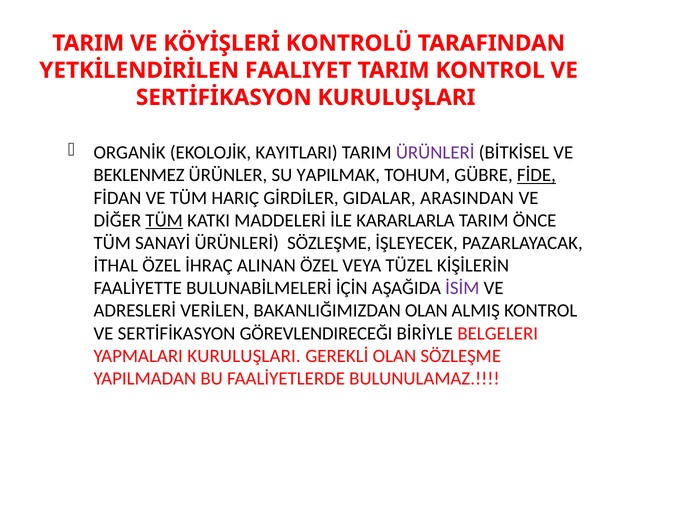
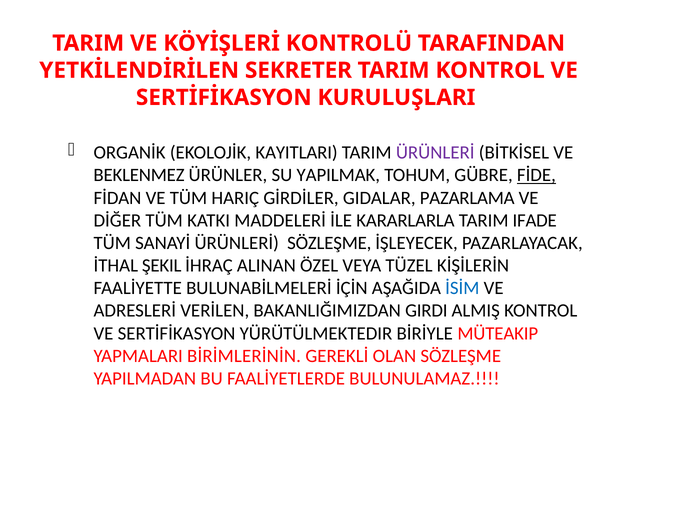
FAALIYET: FAALIYET -> SEKRETER
ARASINDAN: ARASINDAN -> PAZARLAMA
TÜM at (164, 221) underline: present -> none
ÖNCE: ÖNCE -> IFADE
İTHAL ÖZEL: ÖZEL -> ŞEKIL
İSİM colour: purple -> blue
BAKANLIĞIMIZDAN OLAN: OLAN -> GIRDI
GÖREVLENDIRECEĞI: GÖREVLENDIRECEĞI -> YÜRÜTÜLMEKTEDIR
BELGELERI: BELGELERI -> MÜTEAKIP
YAPMALARI KURULUŞLARI: KURULUŞLARI -> BİRİMLERİNİN
